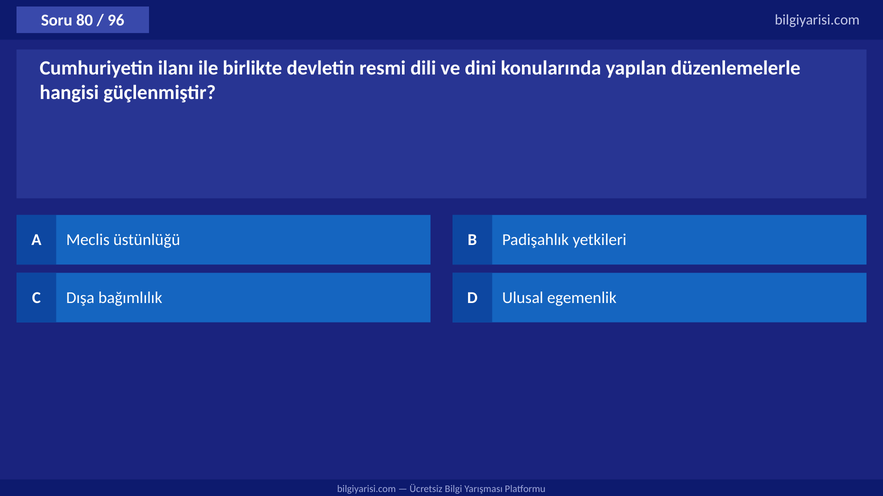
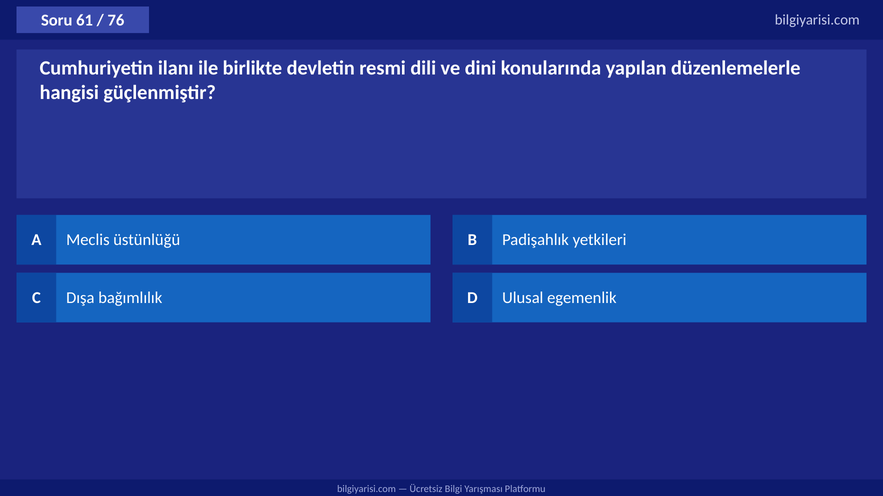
80: 80 -> 61
96: 96 -> 76
